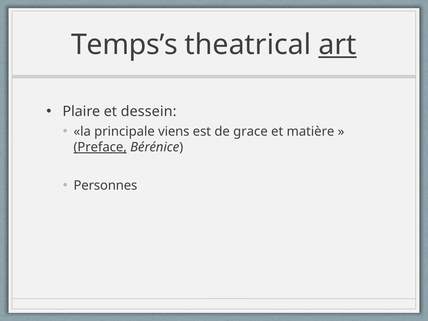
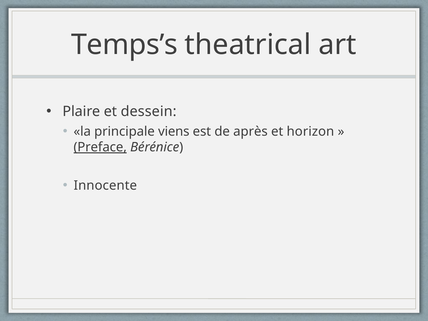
art underline: present -> none
grace: grace -> après
matière: matière -> horizon
Personnes: Personnes -> Innocente
